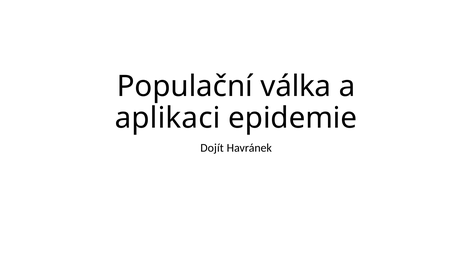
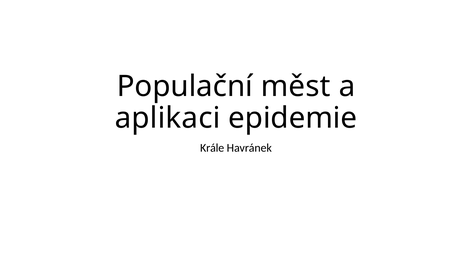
válka: válka -> měst
Dojít: Dojít -> Krále
